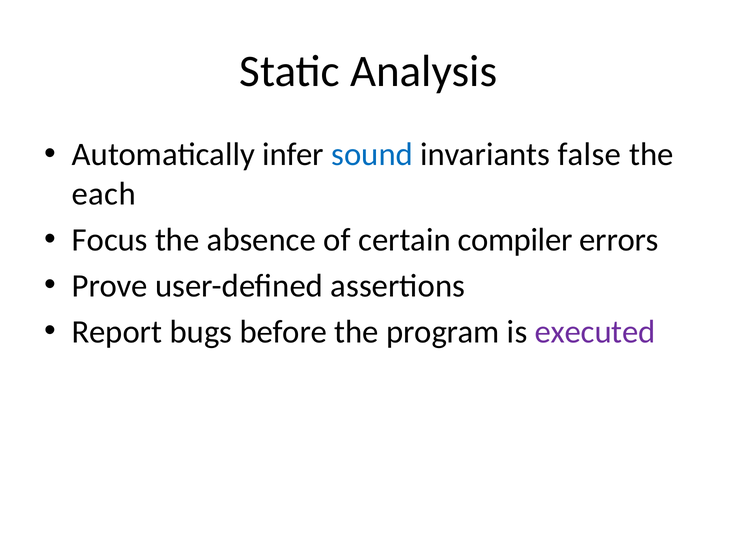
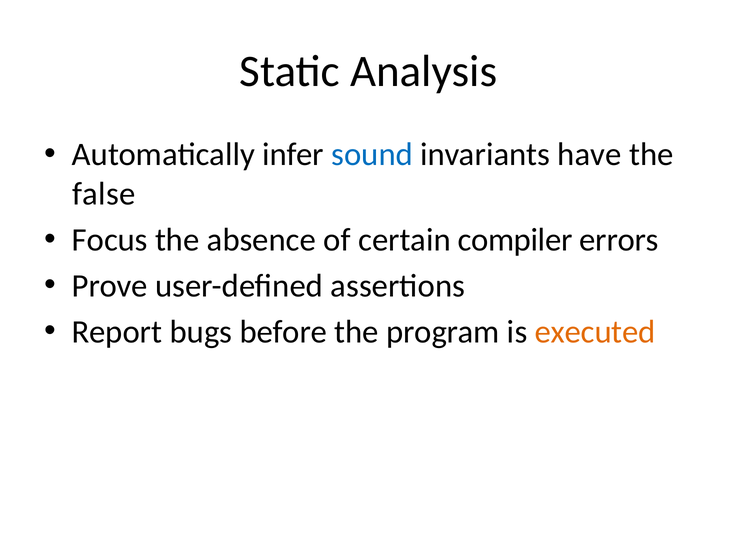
false: false -> have
each: each -> false
executed colour: purple -> orange
